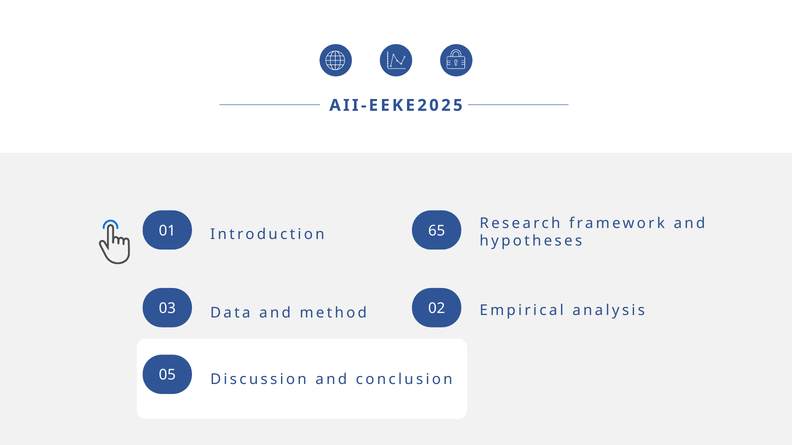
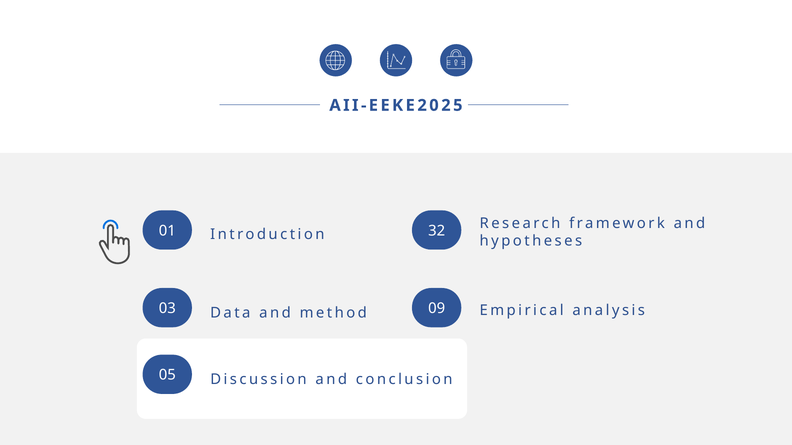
65: 65 -> 32
02: 02 -> 09
